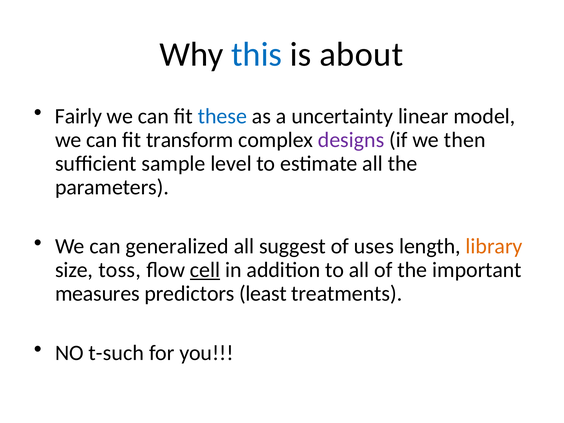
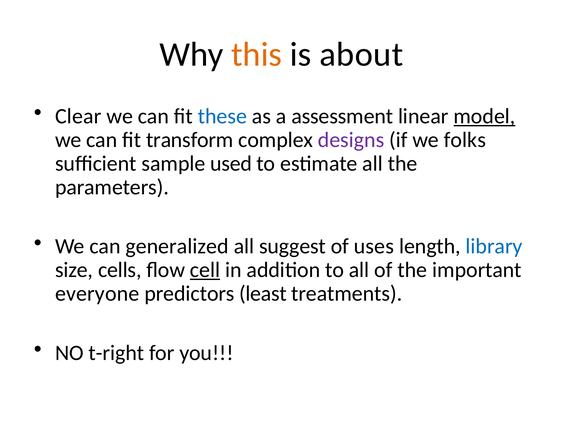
this colour: blue -> orange
Fairly: Fairly -> Clear
uncertainty: uncertainty -> assessment
model underline: none -> present
then: then -> folks
level: level -> used
library colour: orange -> blue
toss: toss -> cells
measures: measures -> everyone
t-such: t-such -> t-right
